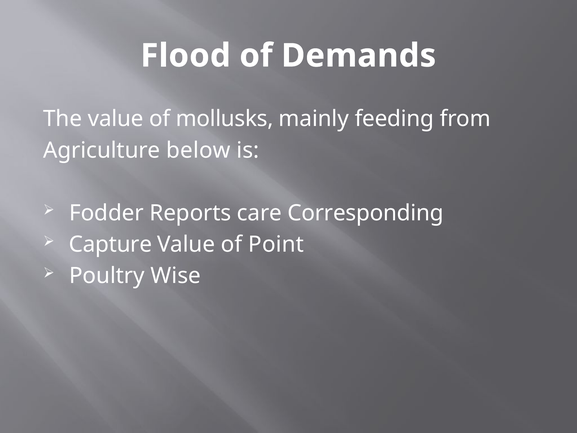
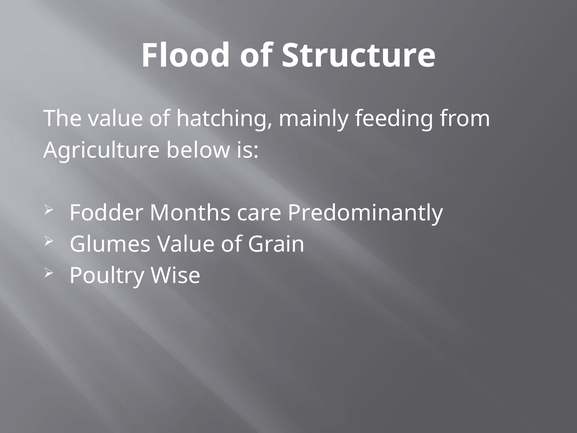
Demands: Demands -> Structure
mollusks: mollusks -> hatching
Reports: Reports -> Months
Corresponding: Corresponding -> Predominantly
Capture: Capture -> Glumes
Point: Point -> Grain
